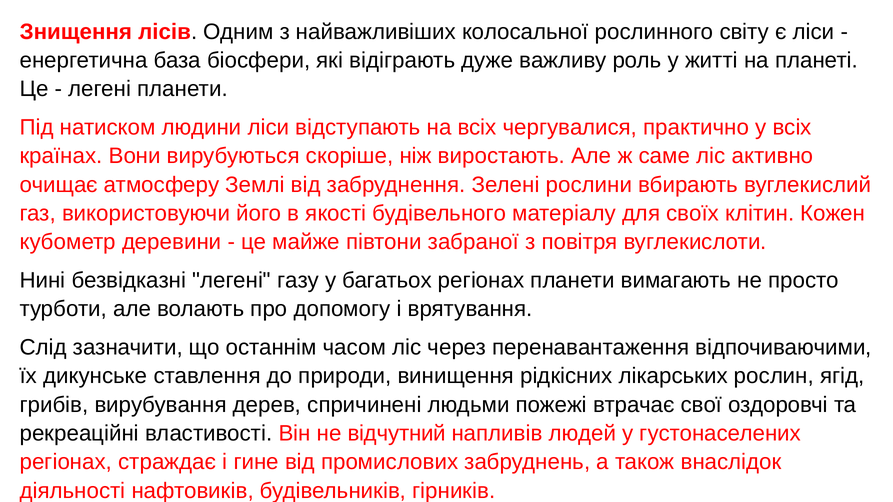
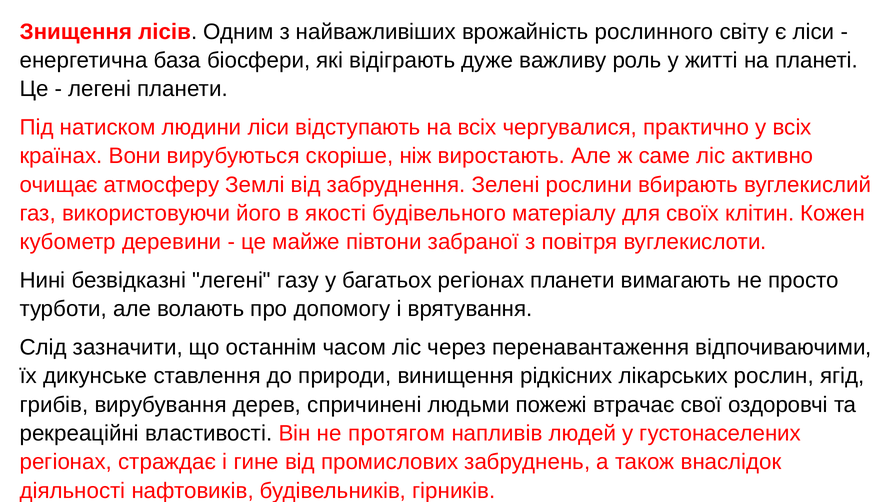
колосальної: колосальної -> врожайність
відчутний: відчутний -> протягом
